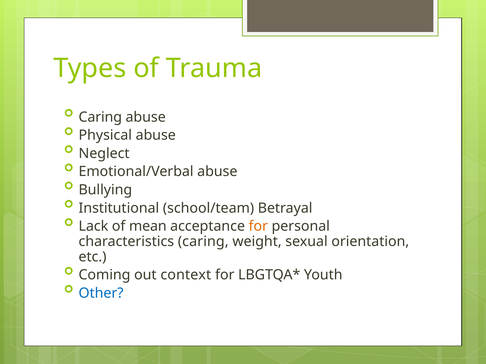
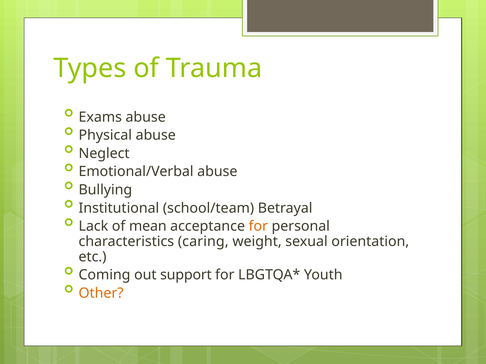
Caring at (100, 117): Caring -> Exams
context: context -> support
Other colour: blue -> orange
